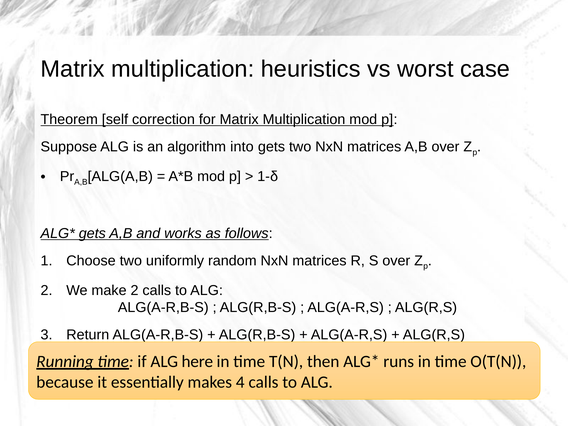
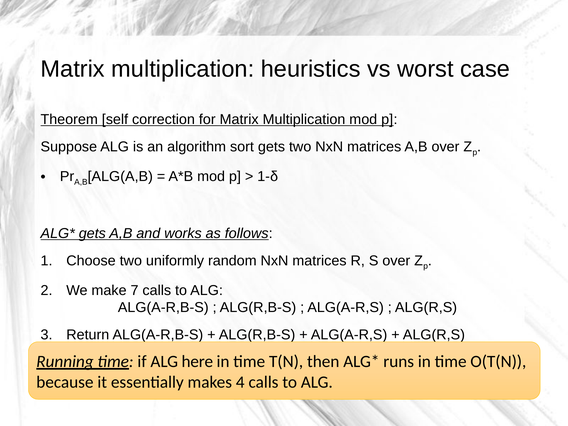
into: into -> sort
make 2: 2 -> 7
